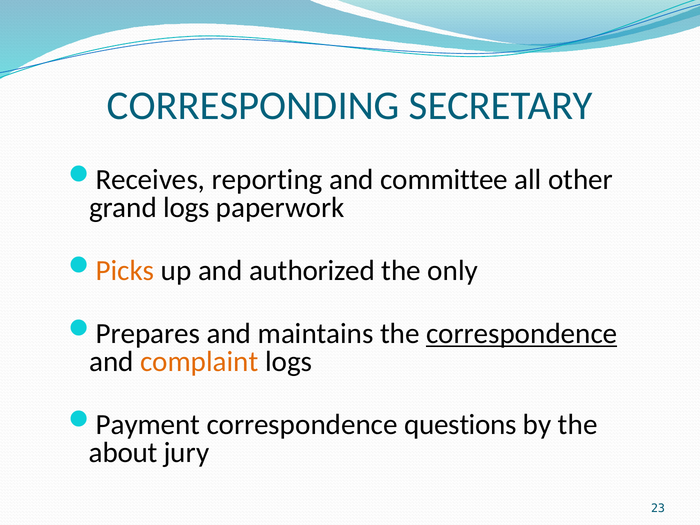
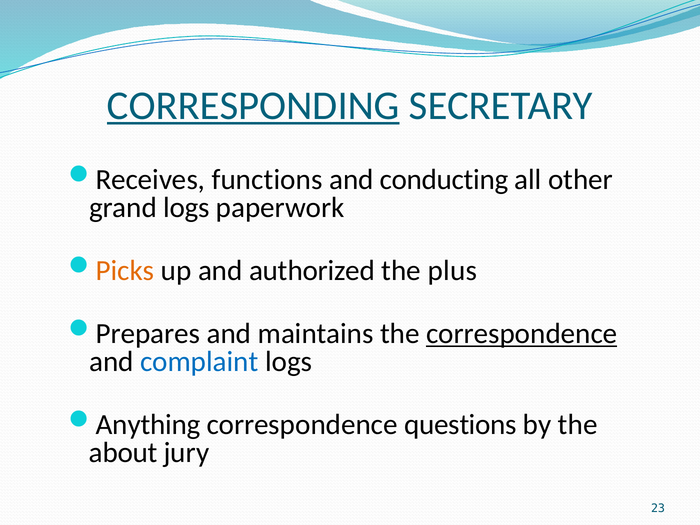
CORRESPONDING underline: none -> present
reporting: reporting -> functions
committee: committee -> conducting
only: only -> plus
complaint colour: orange -> blue
Payment: Payment -> Anything
